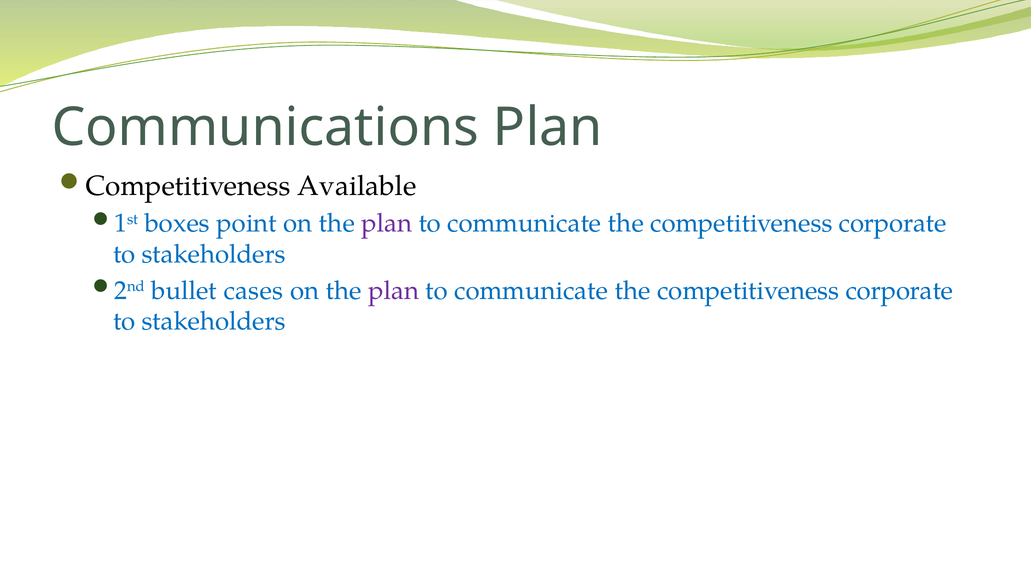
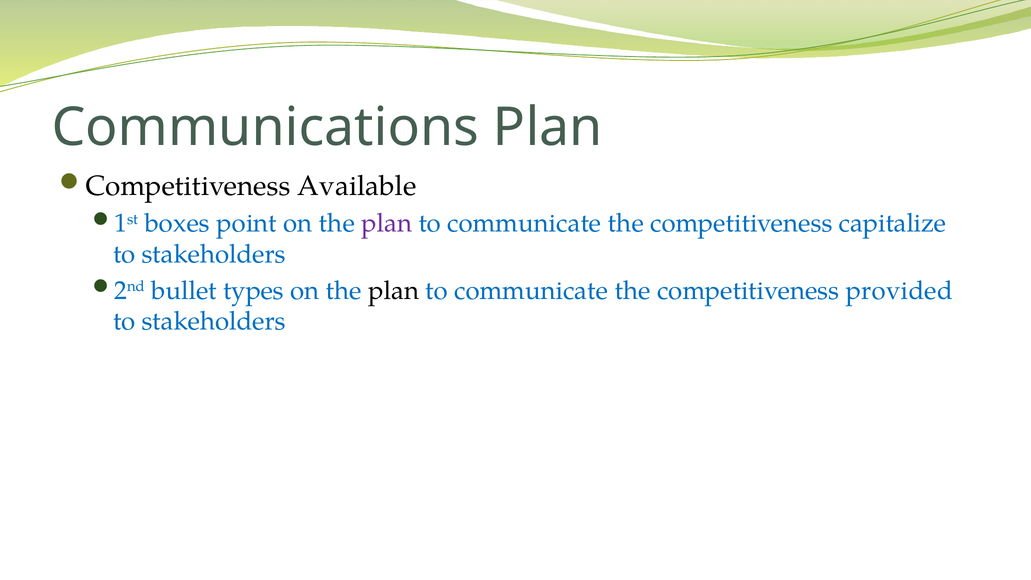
corporate at (893, 223): corporate -> capitalize
cases: cases -> types
plan at (394, 290) colour: purple -> black
corporate at (899, 290): corporate -> provided
